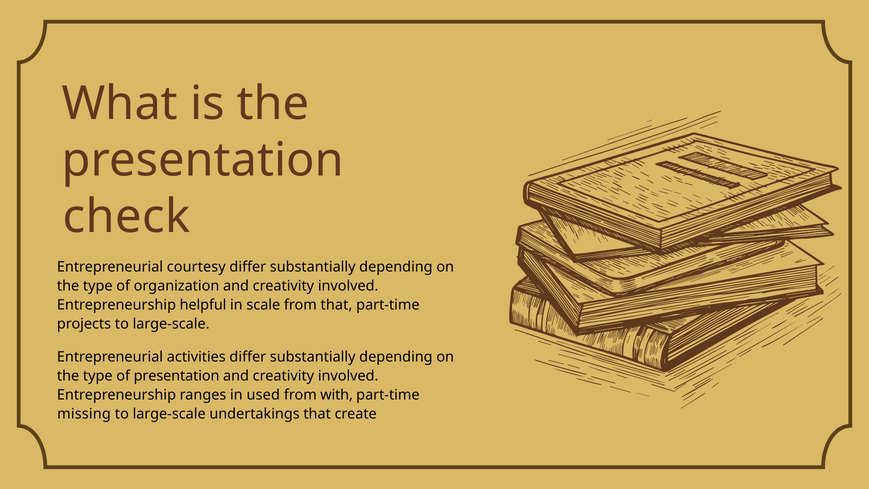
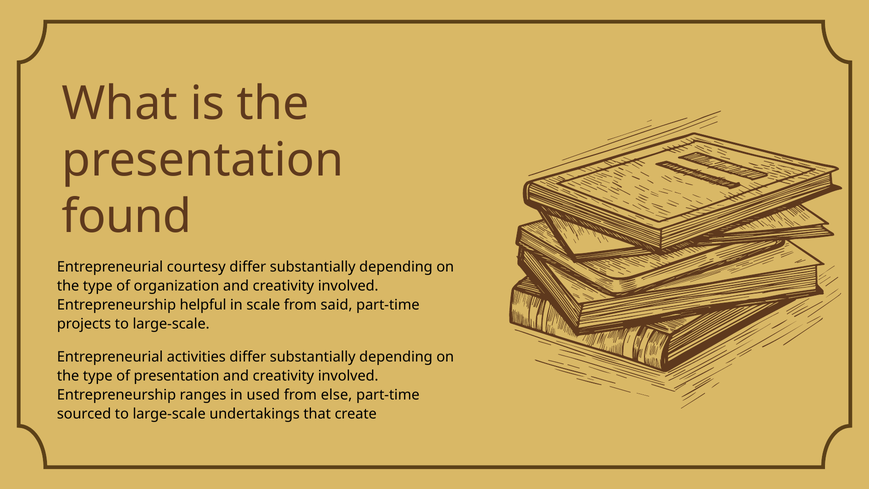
check: check -> found
from that: that -> said
with: with -> else
missing: missing -> sourced
